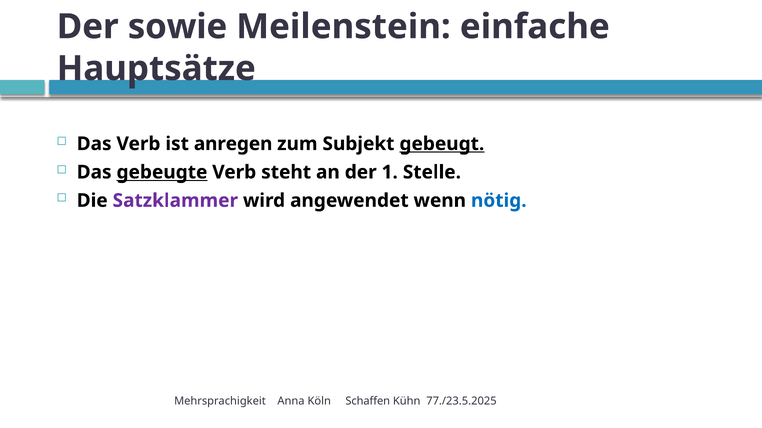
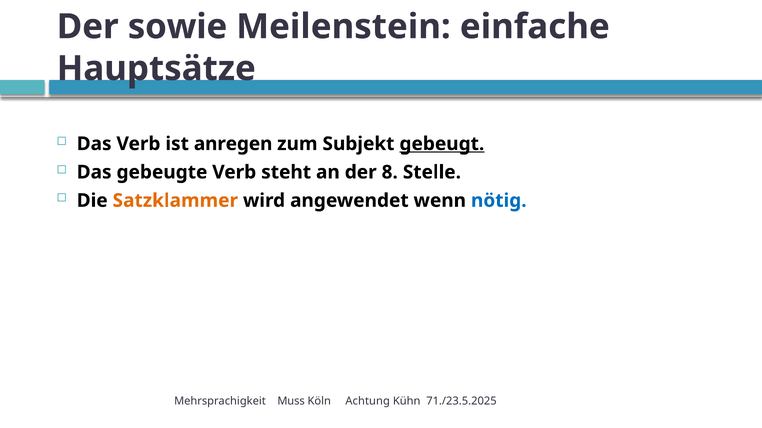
gebeugte underline: present -> none
1: 1 -> 8
Satzklammer colour: purple -> orange
Anna: Anna -> Muss
Schaffen: Schaffen -> Achtung
77./23.5.2025: 77./23.5.2025 -> 71./23.5.2025
